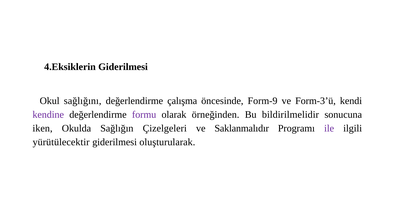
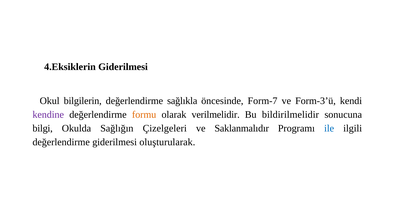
sağlığını: sağlığını -> bilgilerin
çalışma: çalışma -> sağlıkla
Form-9: Form-9 -> Form-7
formu colour: purple -> orange
örneğinden: örneğinden -> verilmelidir
iken: iken -> bilgi
ile colour: purple -> blue
yürütülecektir at (61, 142): yürütülecektir -> değerlendirme
